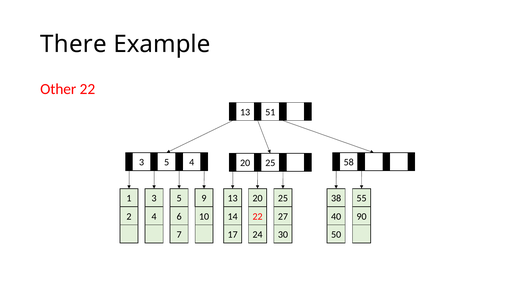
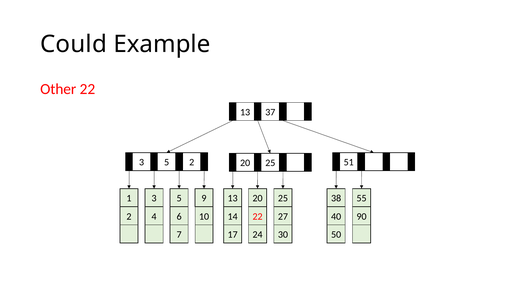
There: There -> Could
51: 51 -> 37
5 4: 4 -> 2
58: 58 -> 51
